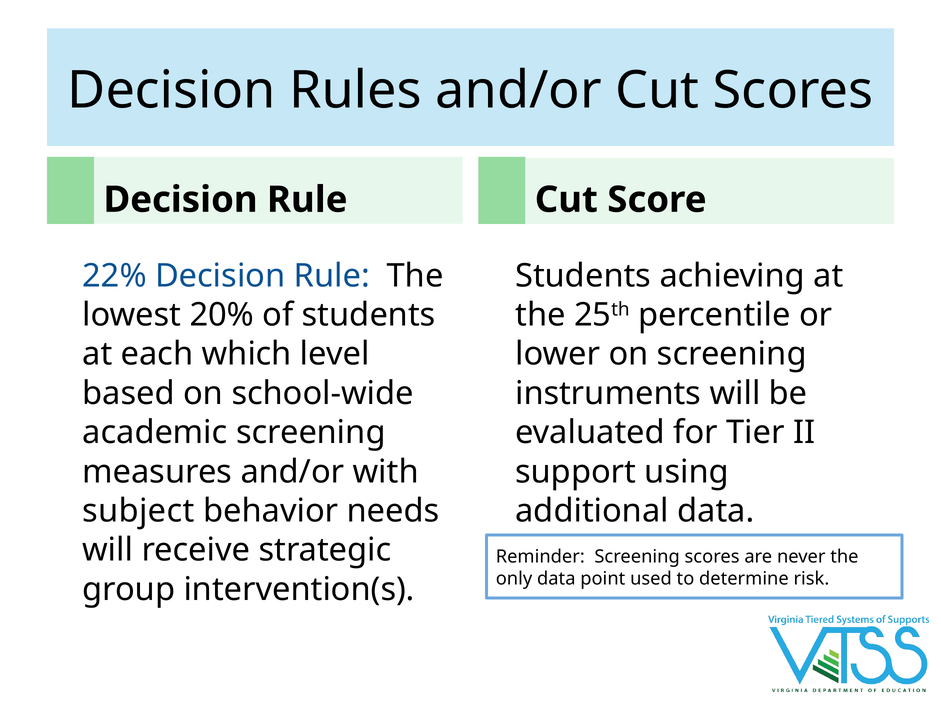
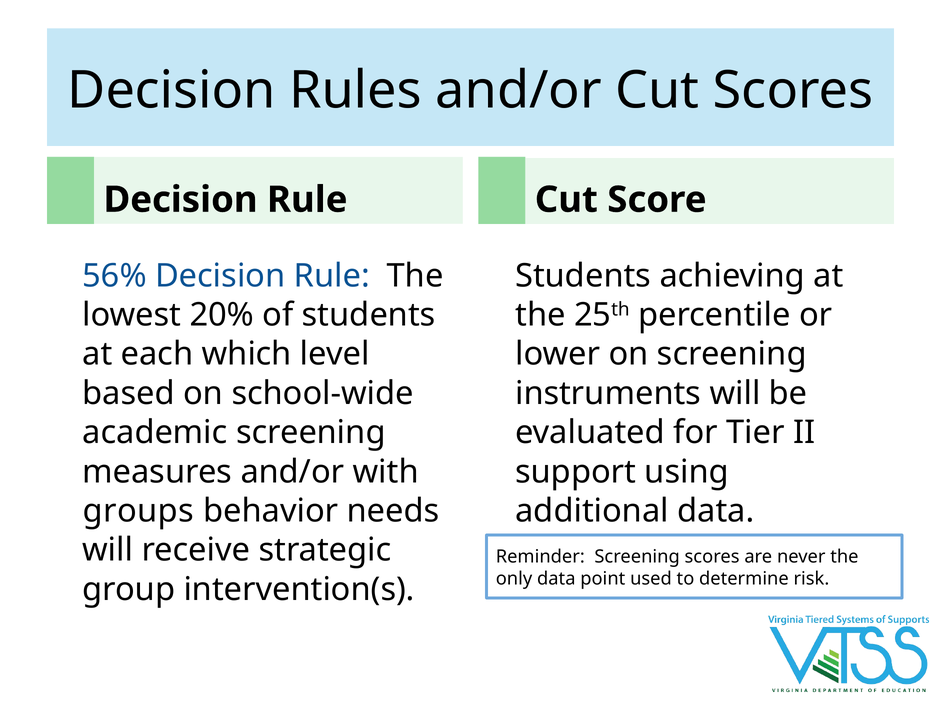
22%: 22% -> 56%
subject: subject -> groups
